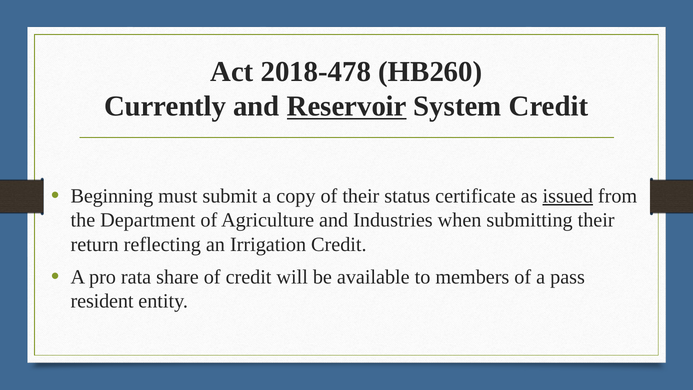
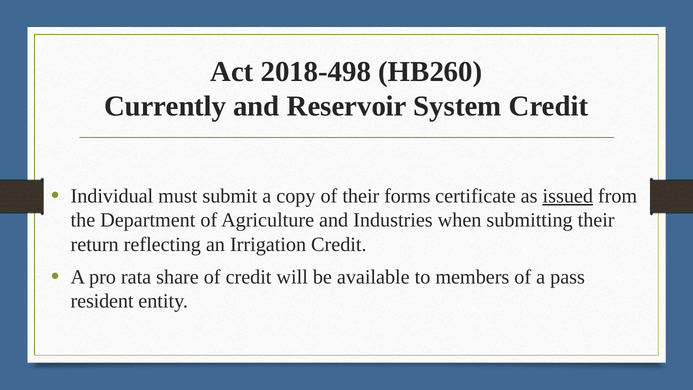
2018-478: 2018-478 -> 2018-498
Reservoir underline: present -> none
Beginning: Beginning -> Individual
status: status -> forms
